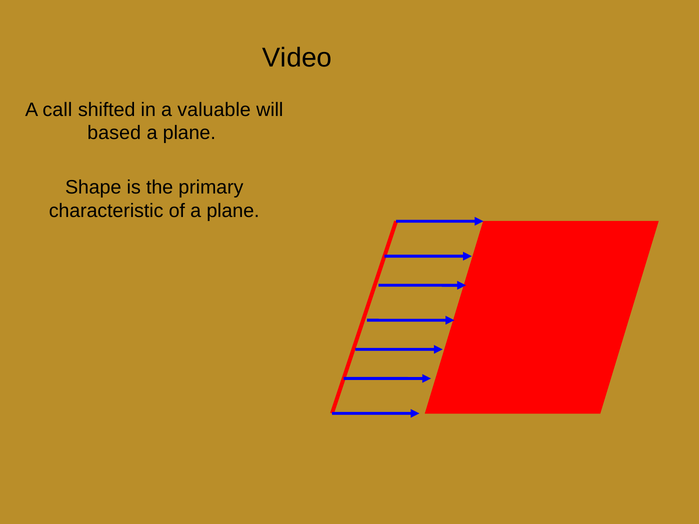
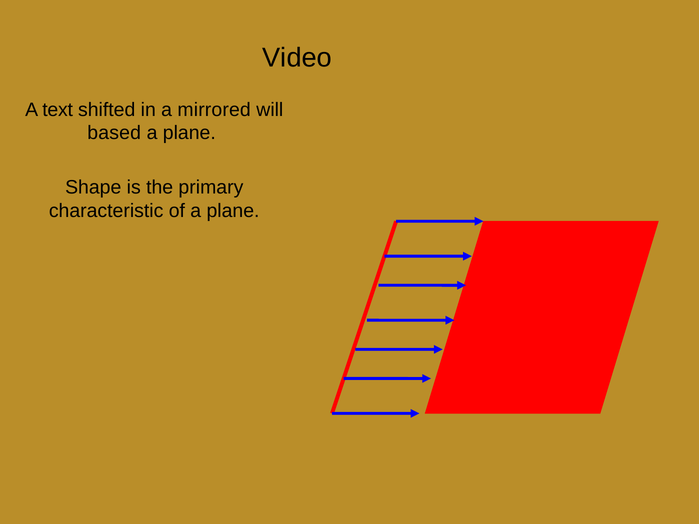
call: call -> text
valuable: valuable -> mirrored
